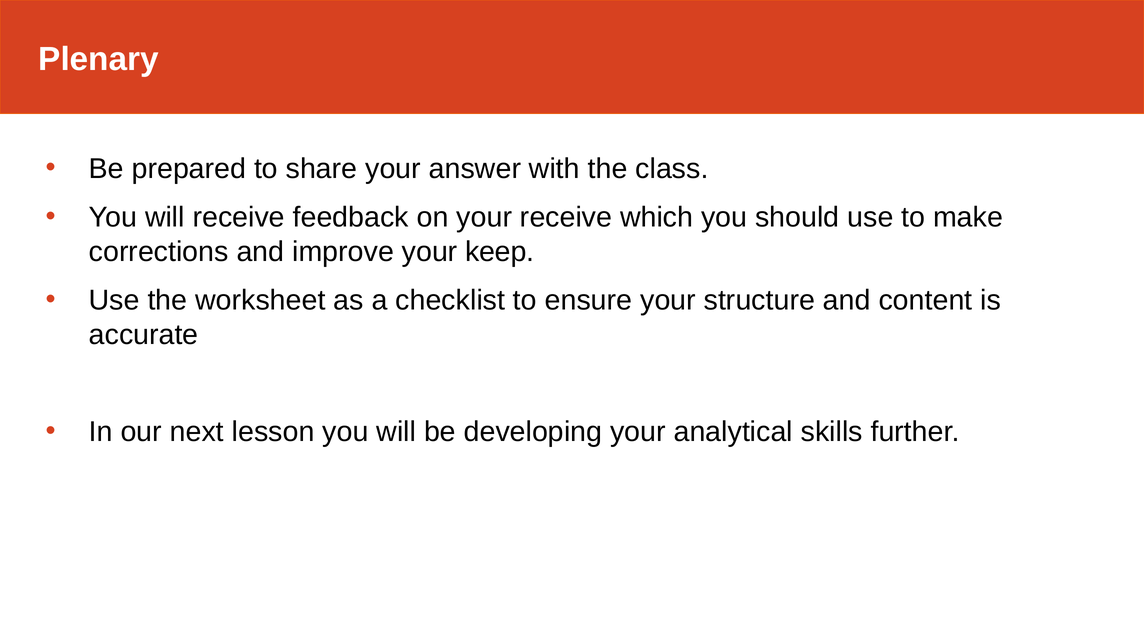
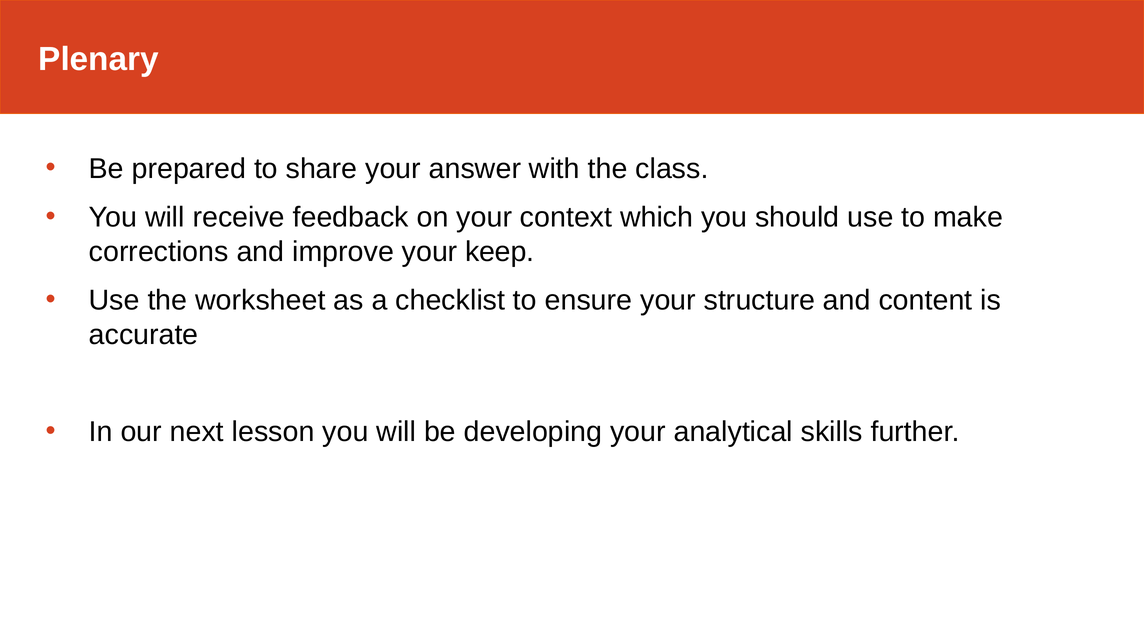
your receive: receive -> context
